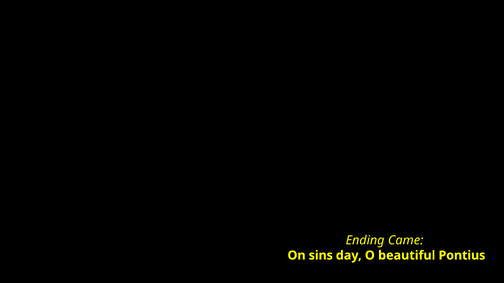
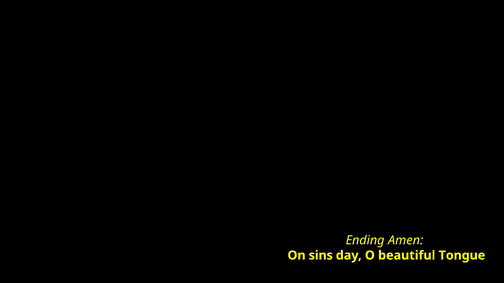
Came: Came -> Amen
Pontius: Pontius -> Tongue
